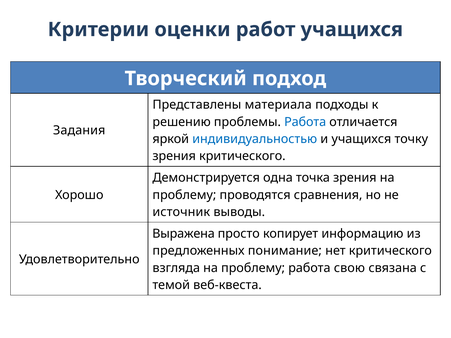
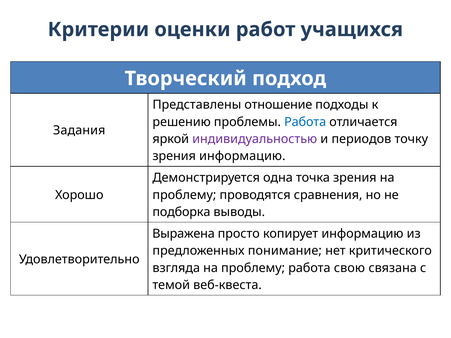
материала: материала -> отношение
индивидуальностью colour: blue -> purple
и учащихся: учащихся -> периодов
зрения критического: критического -> информацию
источник: источник -> подборка
